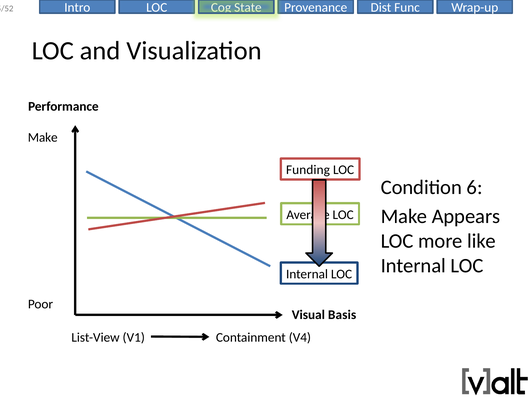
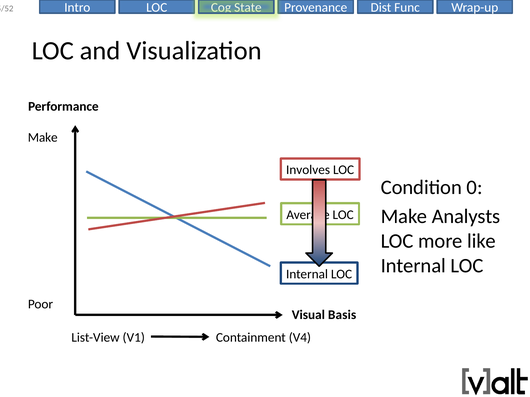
Funding: Funding -> Involves
6: 6 -> 0
Appears: Appears -> Analysts
